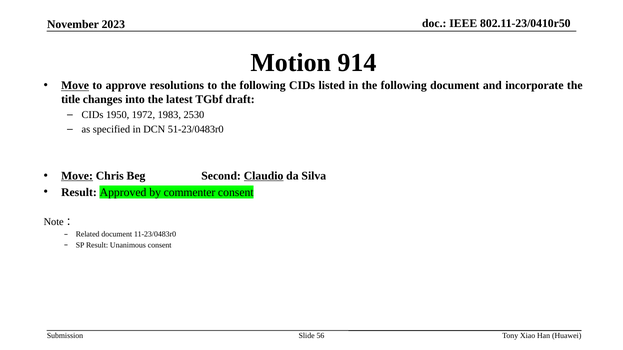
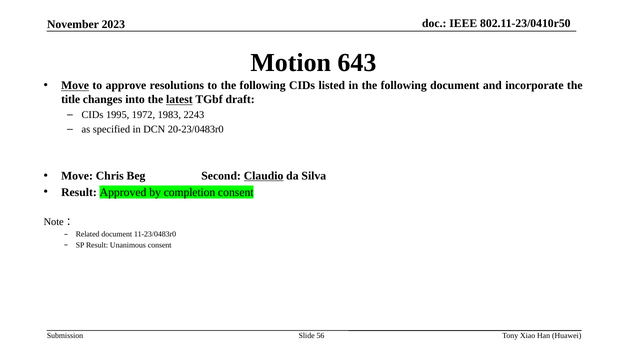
914: 914 -> 643
latest underline: none -> present
1950: 1950 -> 1995
2530: 2530 -> 2243
51-23/0483r0: 51-23/0483r0 -> 20-23/0483r0
Move at (77, 176) underline: present -> none
commenter: commenter -> completion
